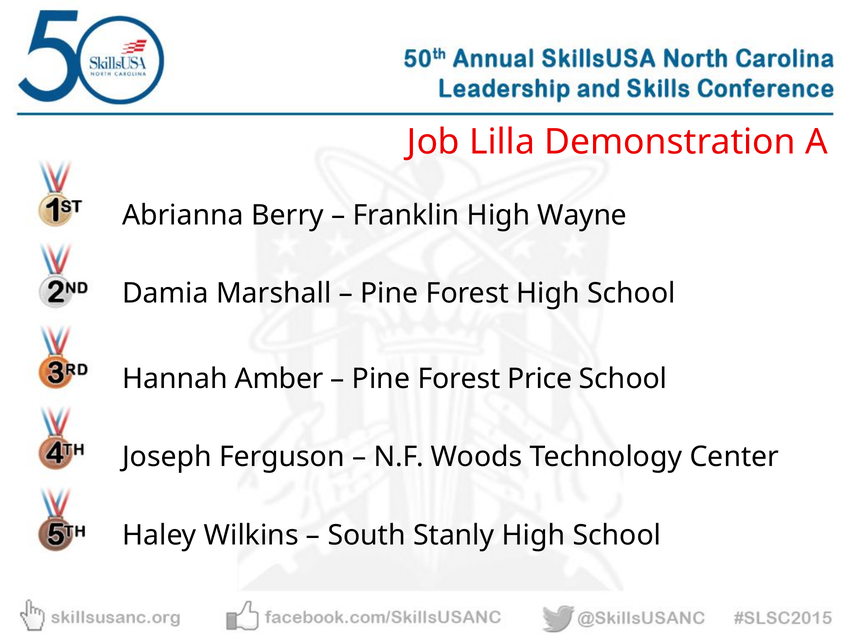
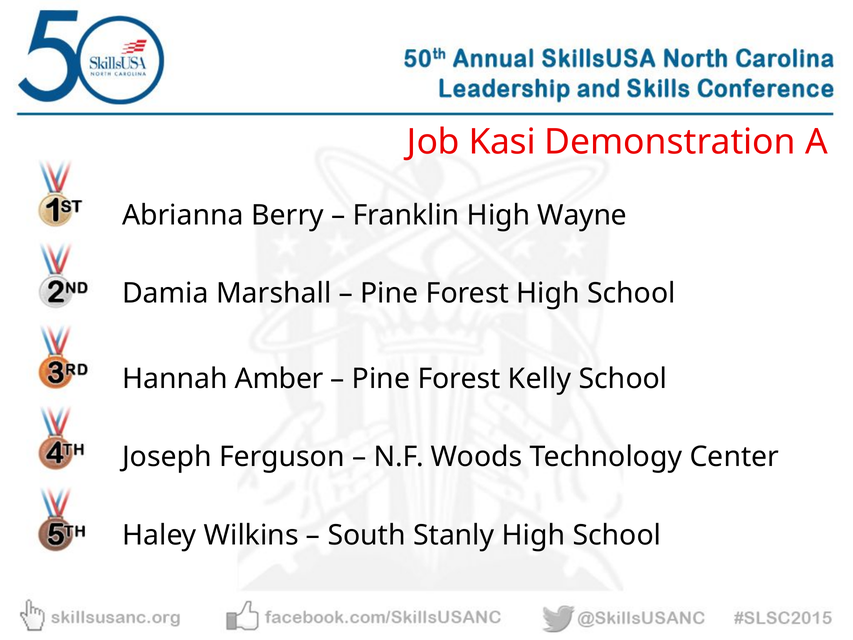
Lilla: Lilla -> Kasi
Price: Price -> Kelly
